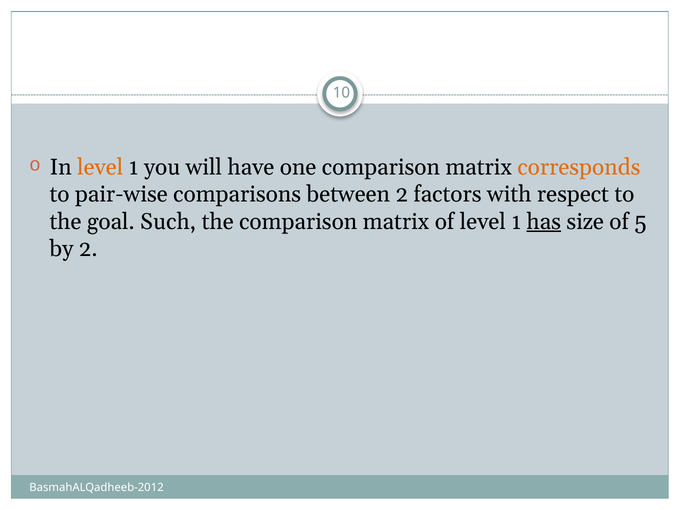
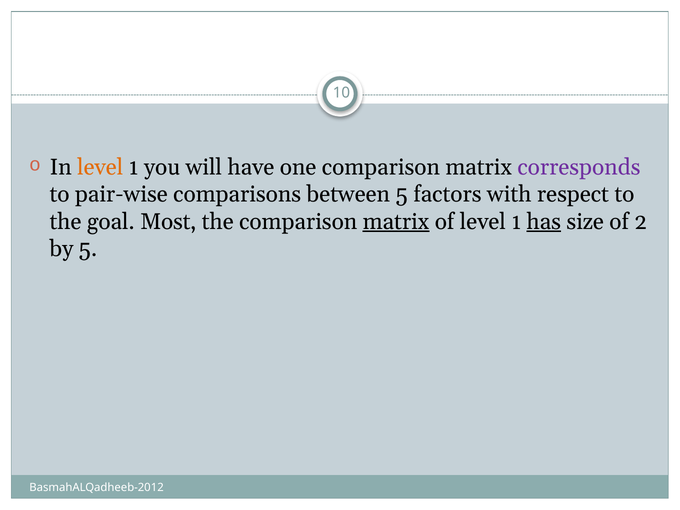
corresponds colour: orange -> purple
between 2: 2 -> 5
Such: Such -> Most
matrix at (396, 222) underline: none -> present
5: 5 -> 2
by 2: 2 -> 5
